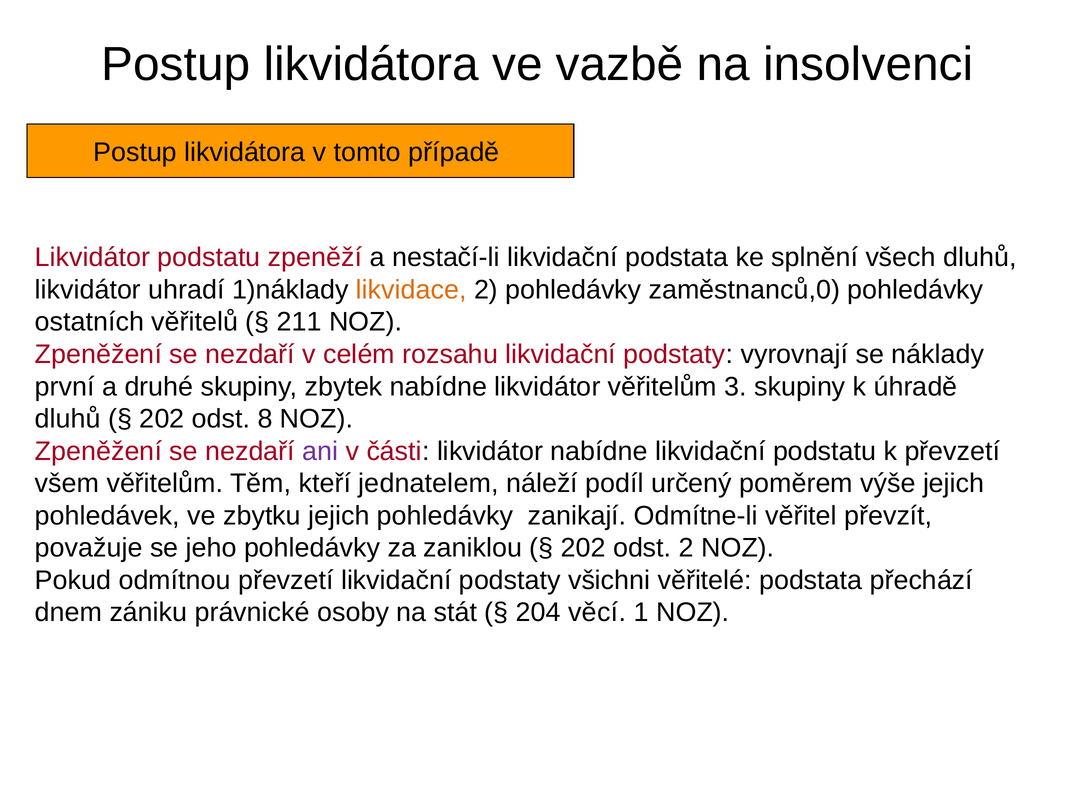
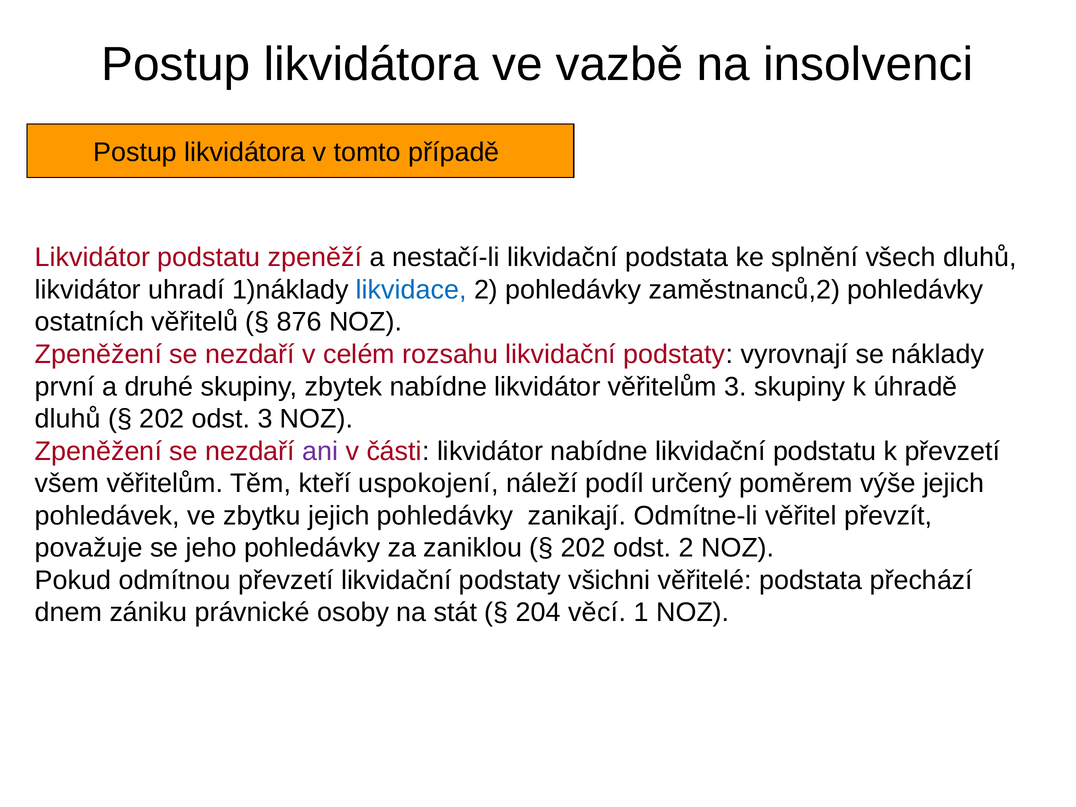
likvidace colour: orange -> blue
zaměstnanců,0: zaměstnanců,0 -> zaměstnanců,2
211: 211 -> 876
odst 8: 8 -> 3
jednatelem: jednatelem -> uspokojení
